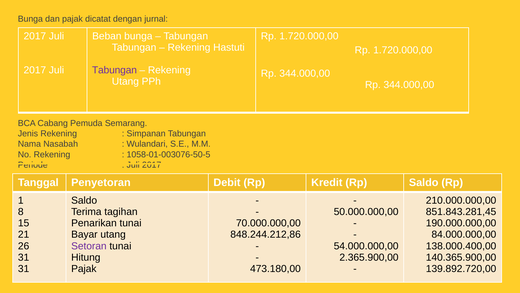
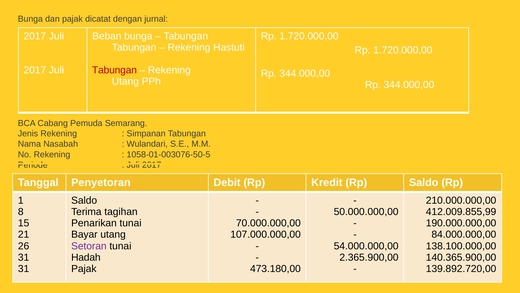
Tabungan at (114, 70) colour: purple -> red
851.843.281,45: 851.843.281,45 -> 412.009.855,99
848.244.212,86: 848.244.212,86 -> 107.000.000,00
138.000.400,00: 138.000.400,00 -> 138.100.000,00
Hitung: Hitung -> Hadah
